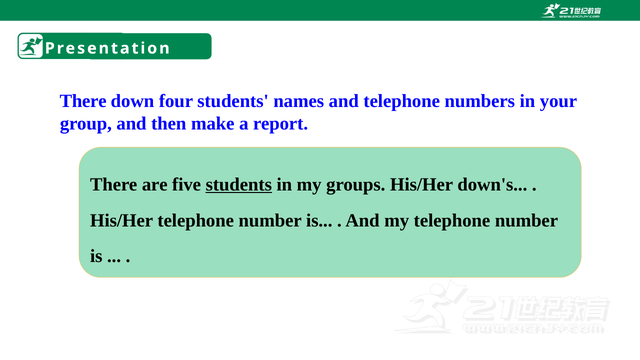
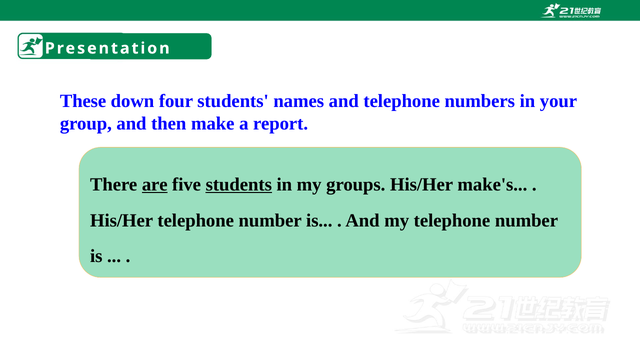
There at (83, 101): There -> These
are underline: none -> present
down's: down's -> make's
